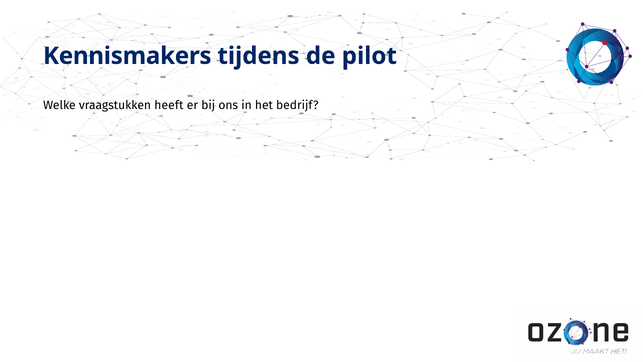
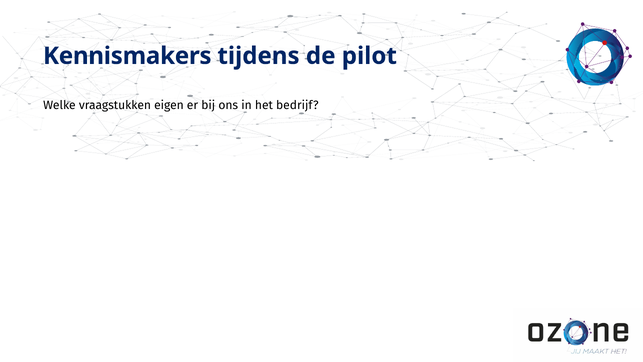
heeft: heeft -> eigen
